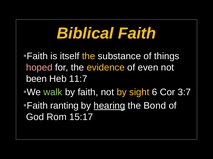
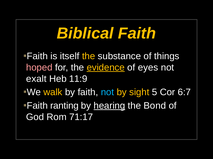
evidence underline: none -> present
even: even -> eyes
been: been -> exalt
11:7: 11:7 -> 11:9
walk colour: light green -> yellow
not at (107, 93) colour: white -> light blue
6: 6 -> 5
3:7: 3:7 -> 6:7
15:17: 15:17 -> 71:17
